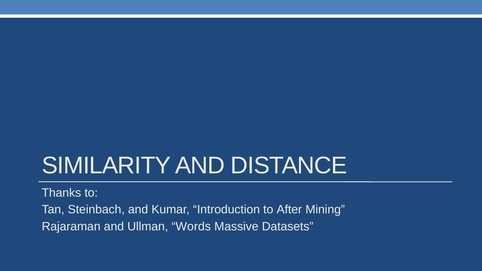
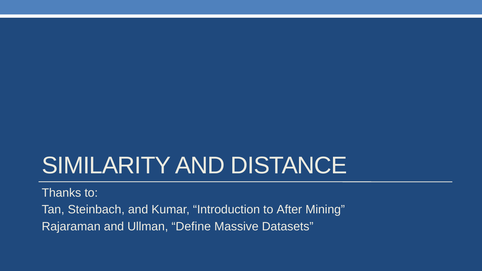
Words: Words -> Define
